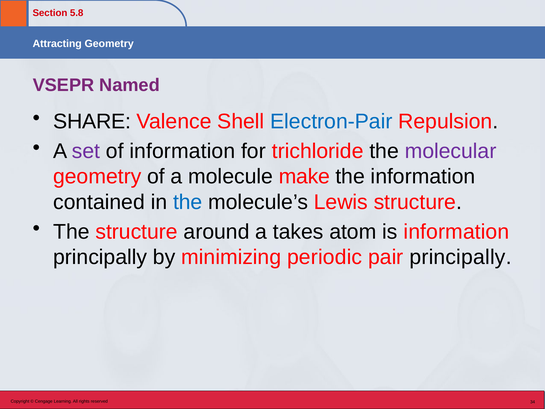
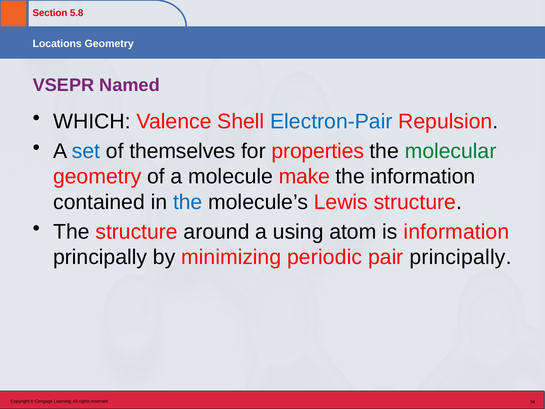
Attracting: Attracting -> Locations
SHARE: SHARE -> WHICH
set colour: purple -> blue
of information: information -> themselves
trichloride: trichloride -> properties
molecular colour: purple -> green
takes: takes -> using
